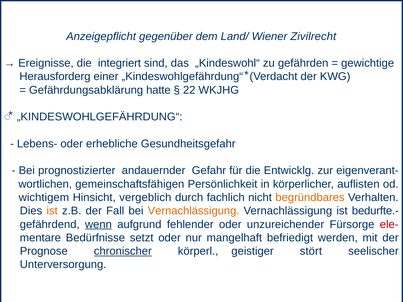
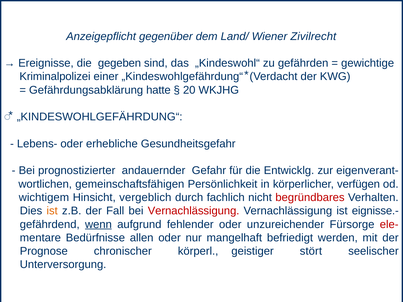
integriert: integriert -> gegeben
Herausforderg: Herausforderg -> Kriminalpolizei
22: 22 -> 20
auflisten: auflisten -> verfügen
begründbares colour: orange -> red
Vernachlässigung at (194, 211) colour: orange -> red
bedurfte.-: bedurfte.- -> eignisse.-
setzt: setzt -> allen
chronischer underline: present -> none
